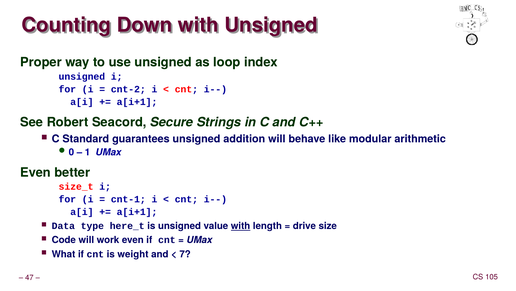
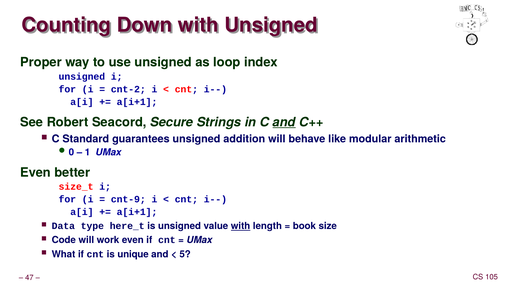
and at (284, 122) underline: none -> present
cnt-1: cnt-1 -> cnt-9
drive: drive -> book
weight: weight -> unique
7: 7 -> 5
